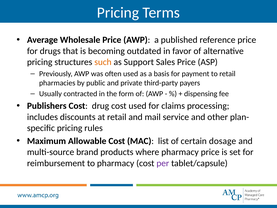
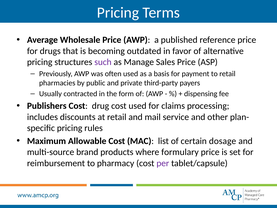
such colour: orange -> purple
Support: Support -> Manage
where pharmacy: pharmacy -> formulary
